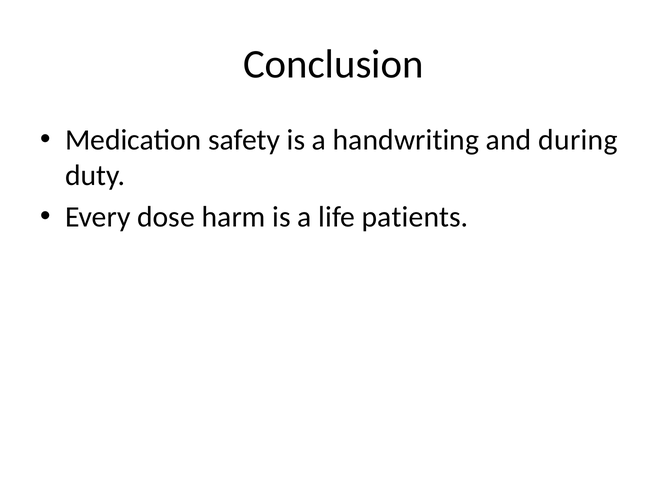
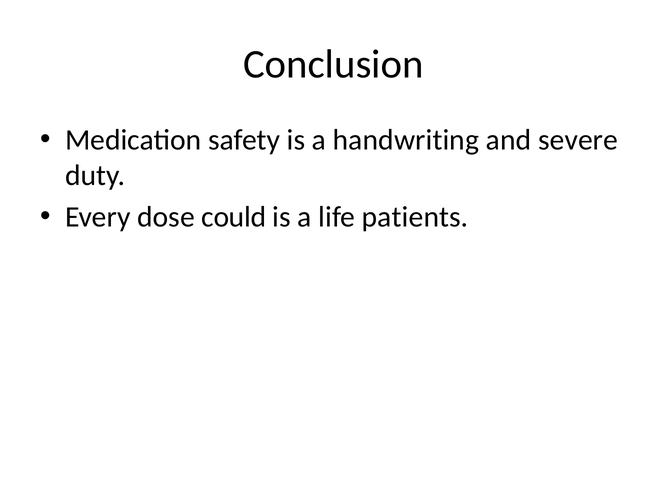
during: during -> severe
harm: harm -> could
